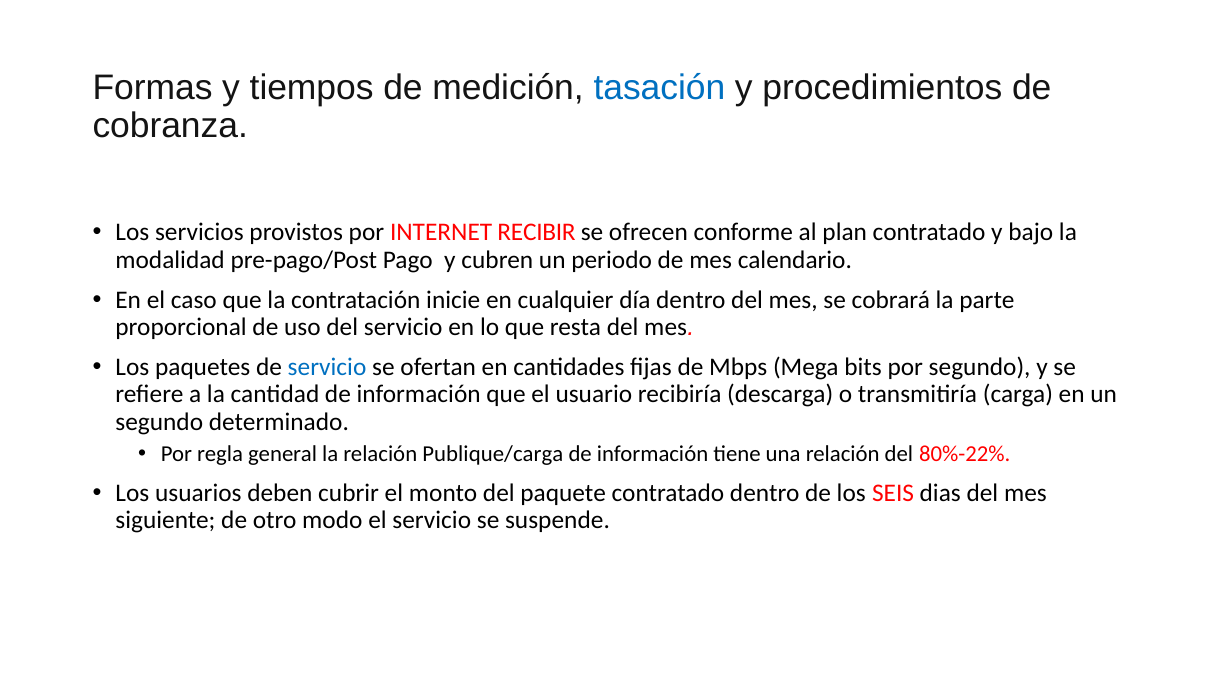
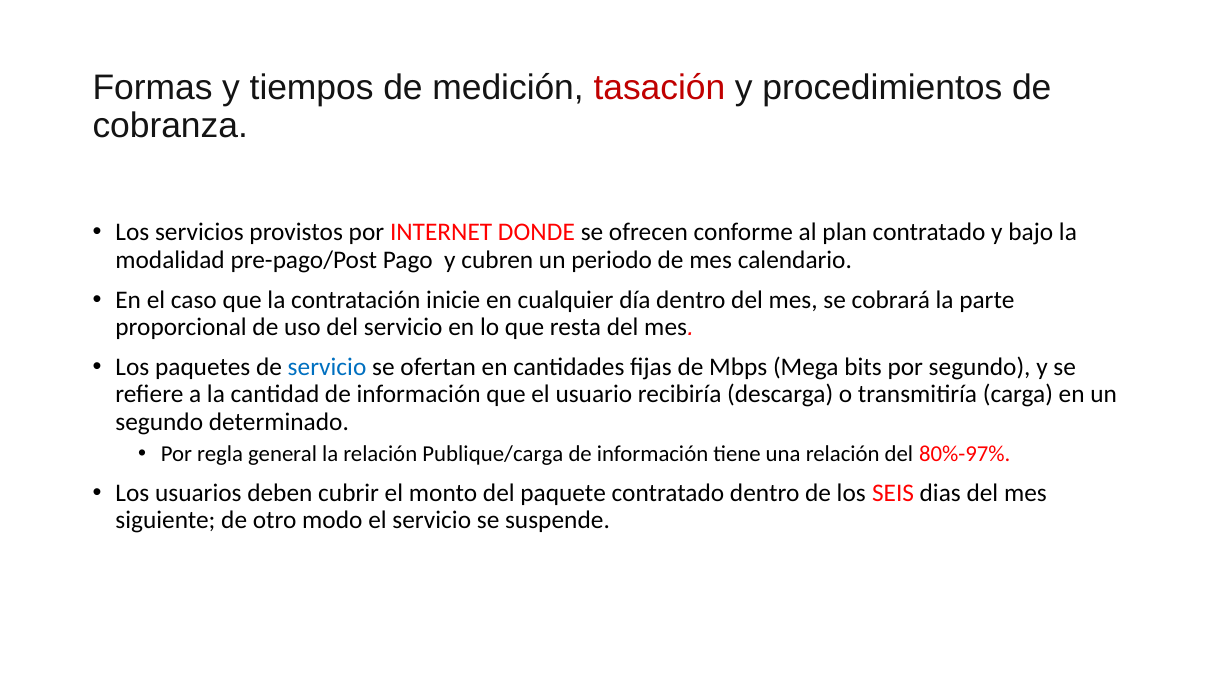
tasación colour: blue -> red
RECIBIR: RECIBIR -> DONDE
80%-22%: 80%-22% -> 80%-97%
